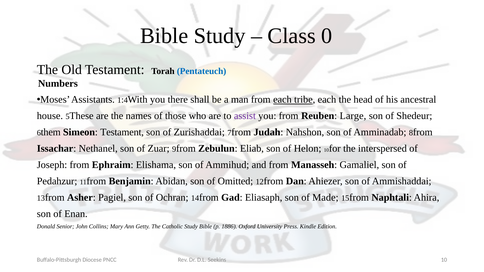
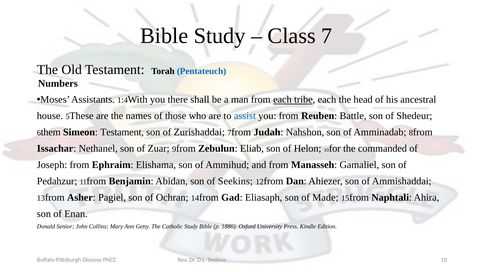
Class 0: 0 -> 7
assist colour: purple -> blue
Large: Large -> Battle
interspersed: interspersed -> commanded
of Omitted: Omitted -> Seekins
